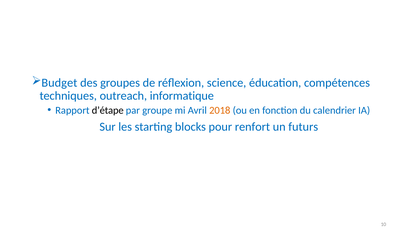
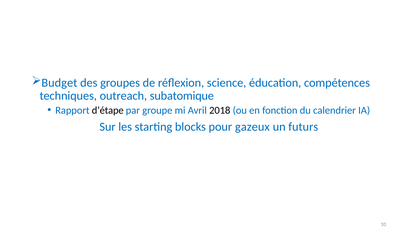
informatique: informatique -> subatomique
2018 colour: orange -> black
renfort: renfort -> gazeux
